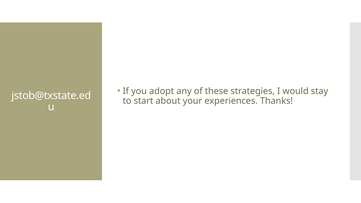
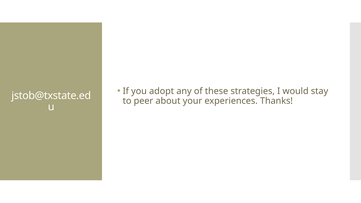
start: start -> peer
